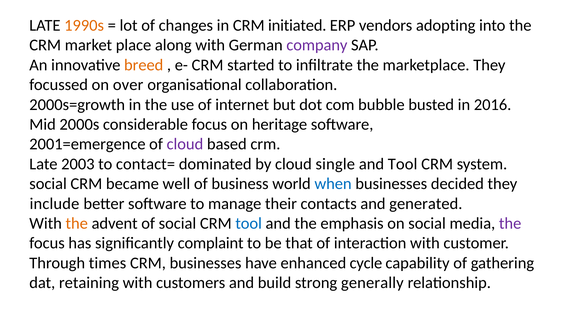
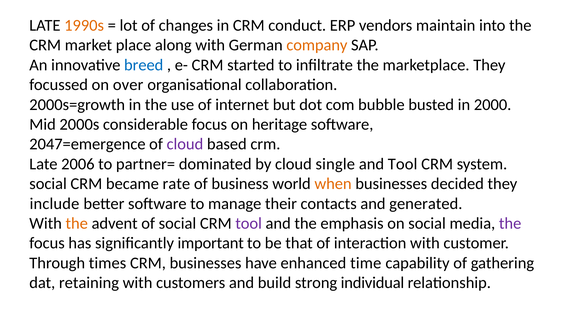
initiated: initiated -> conduct
adopting: adopting -> maintain
company colour: purple -> orange
breed colour: orange -> blue
2016: 2016 -> 2000
2001=emergence: 2001=emergence -> 2047=emergence
2003: 2003 -> 2006
contact=: contact= -> partner=
well: well -> rate
when colour: blue -> orange
tool at (249, 223) colour: blue -> purple
complaint: complaint -> important
cycle: cycle -> time
generally: generally -> individual
